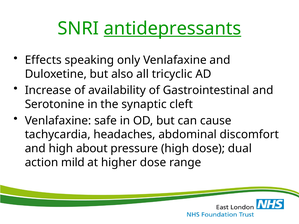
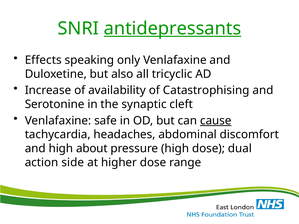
Gastrointestinal: Gastrointestinal -> Catastrophising
cause underline: none -> present
mild: mild -> side
